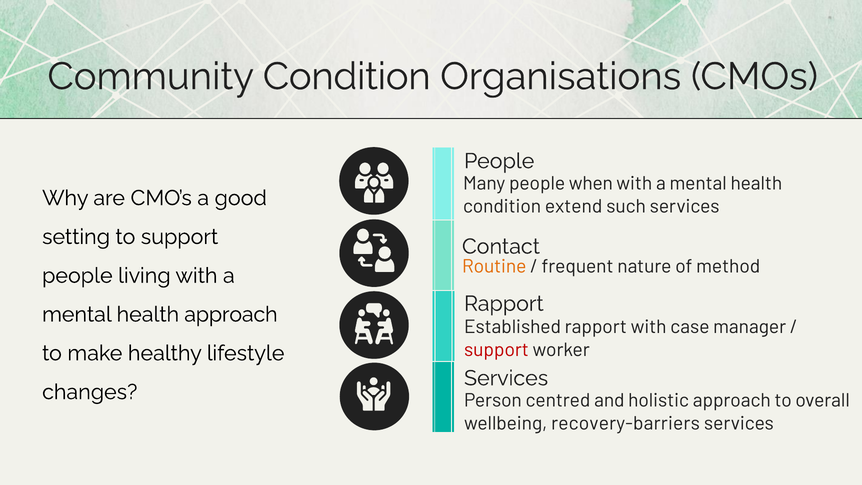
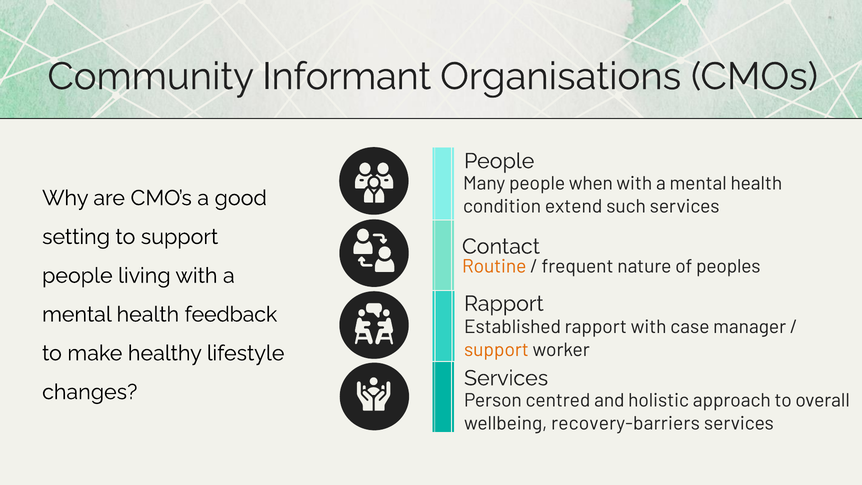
Community Condition: Condition -> Informant
method: method -> peoples
health approach: approach -> feedback
support at (496, 350) colour: red -> orange
